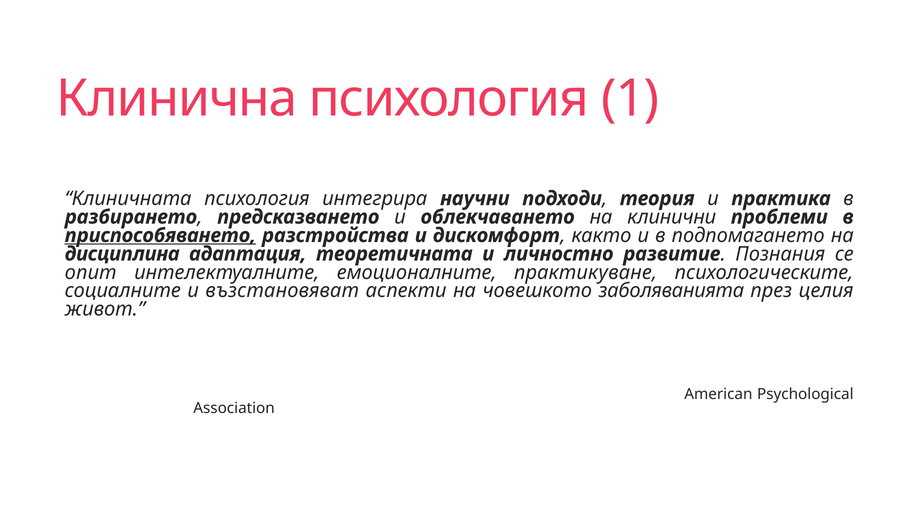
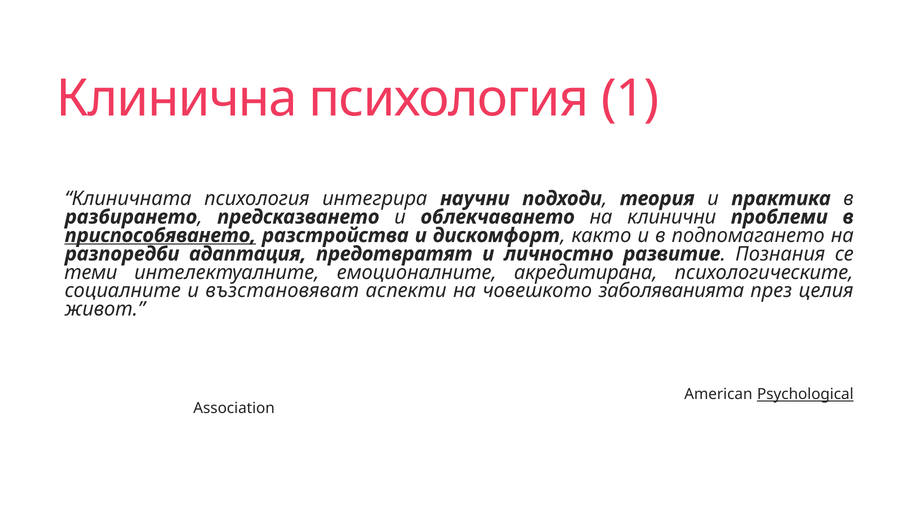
дисциплина: дисциплина -> разпоредби
теоретичната: теоретичната -> предотвратят
опит: опит -> теми
практикуване: практикуване -> акредитирана
Psychological underline: none -> present
